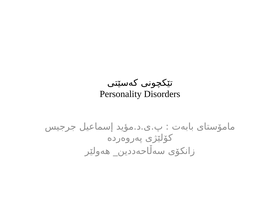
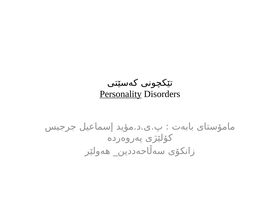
Personality underline: none -> present
